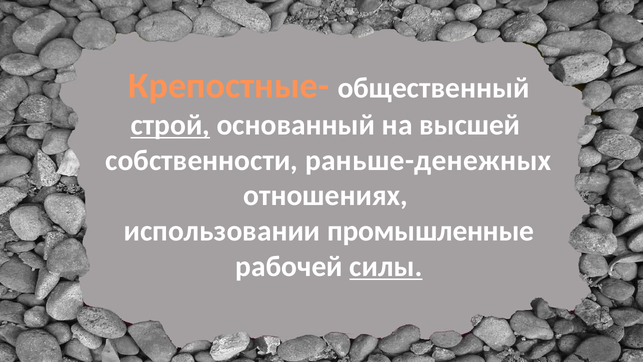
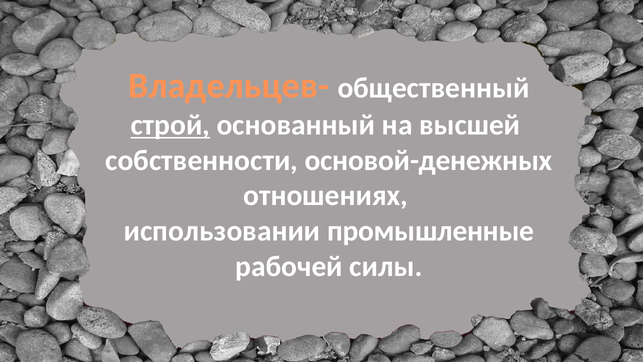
Крепостные-: Крепостные- -> Владельцев-
раньше-денежных: раньше-денежных -> основой-денежных
силы underline: present -> none
